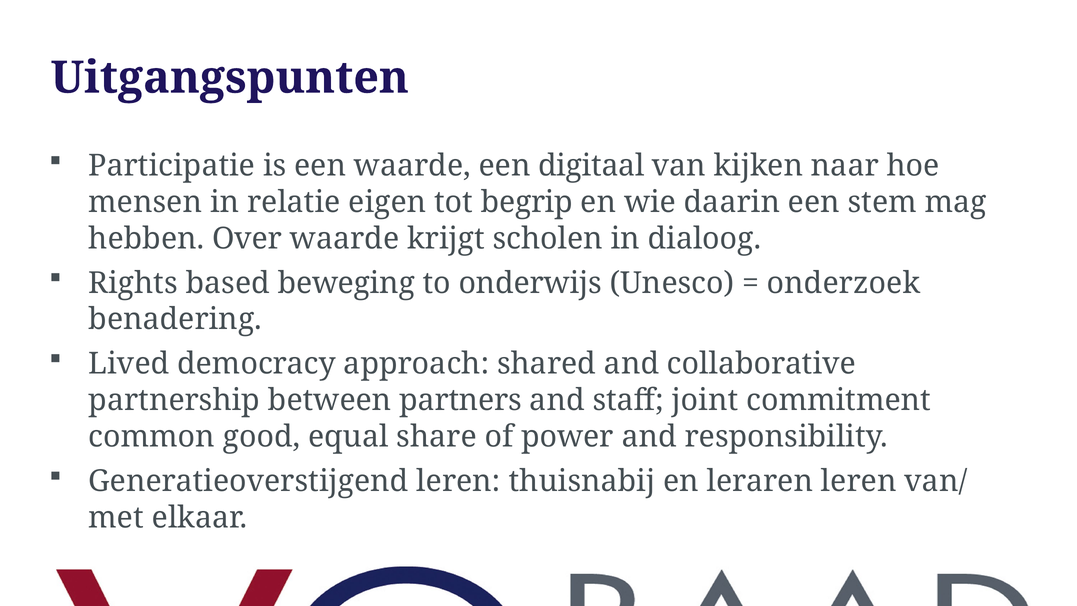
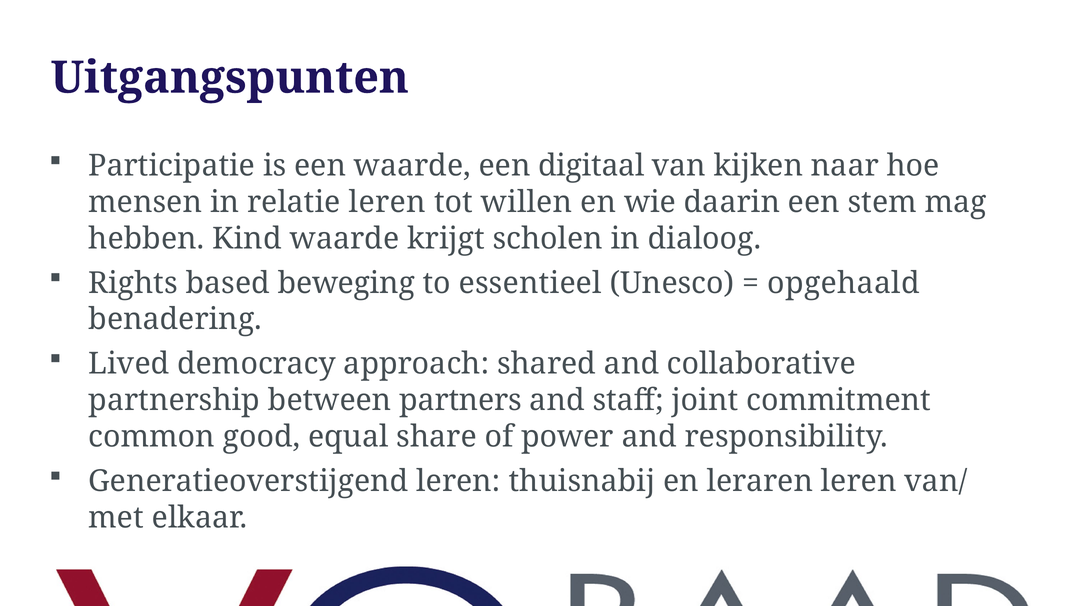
relatie eigen: eigen -> leren
begrip: begrip -> willen
Over: Over -> Kind
onderwijs: onderwijs -> essentieel
onderzoek: onderzoek -> opgehaald
